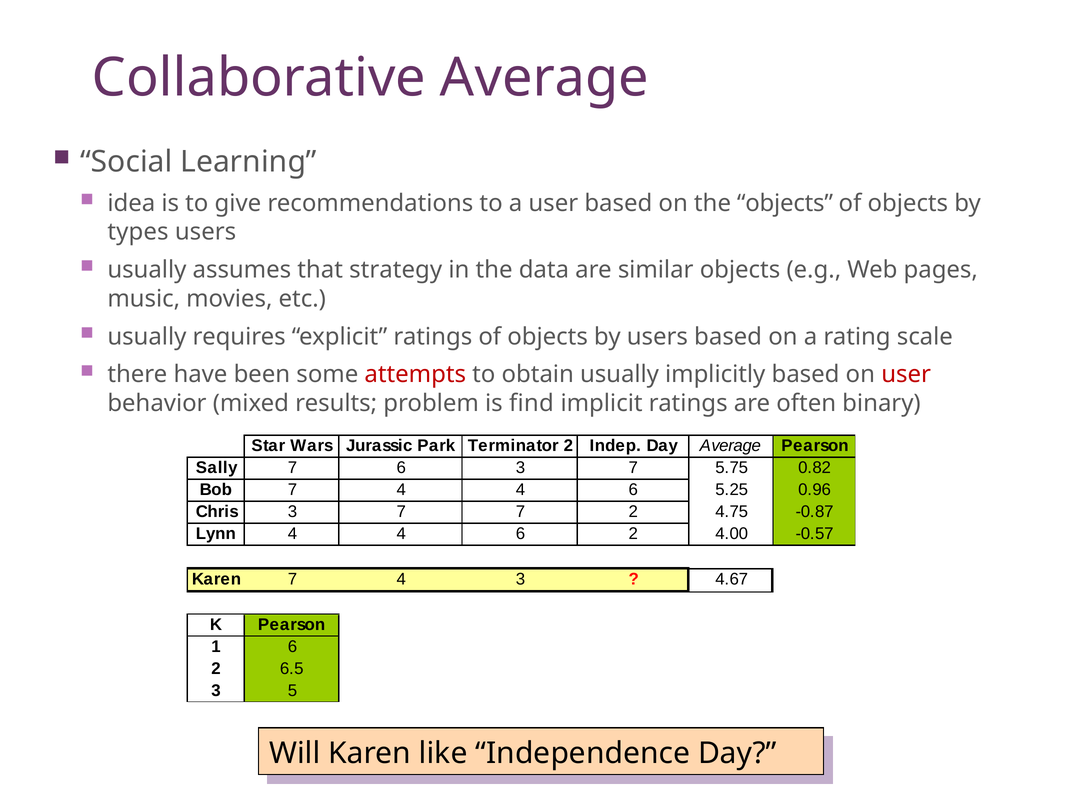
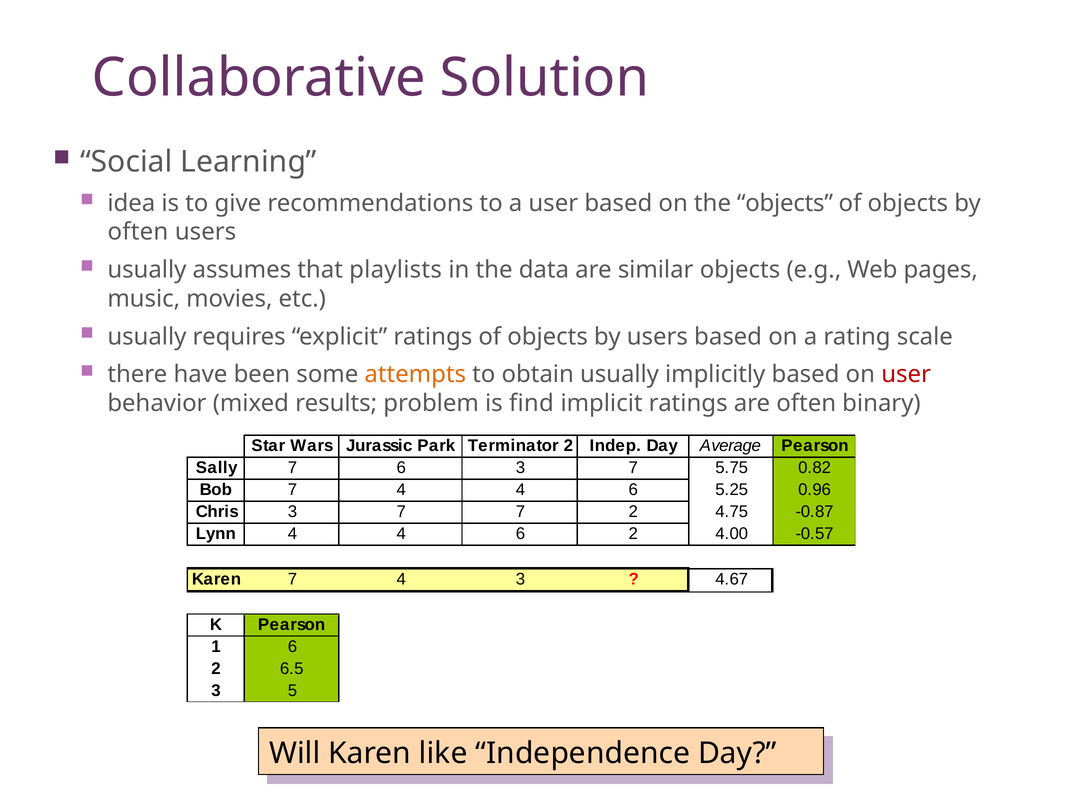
Collaborative Average: Average -> Solution
types at (138, 232): types -> often
strategy: strategy -> playlists
attempts colour: red -> orange
